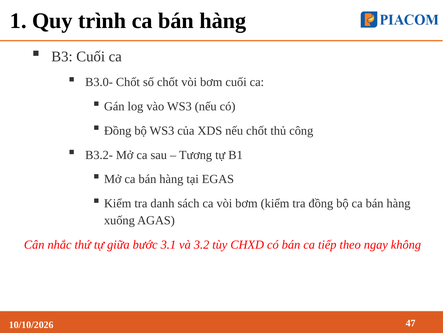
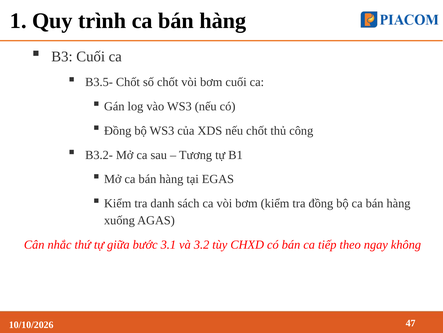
B3.0-: B3.0- -> B3.5-
